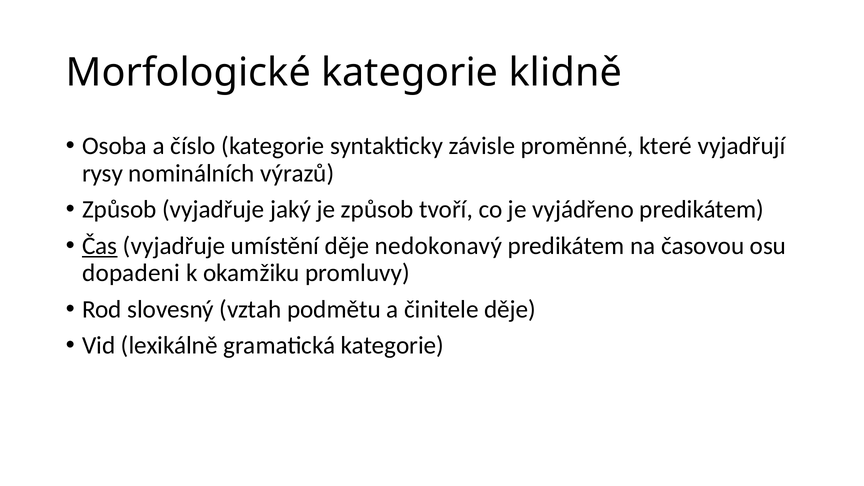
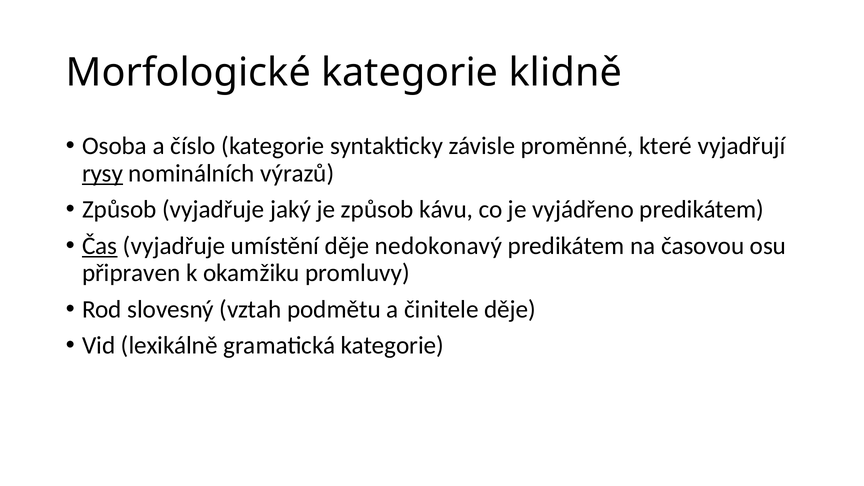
rysy underline: none -> present
tvoří: tvoří -> kávu
dopadeni: dopadeni -> připraven
